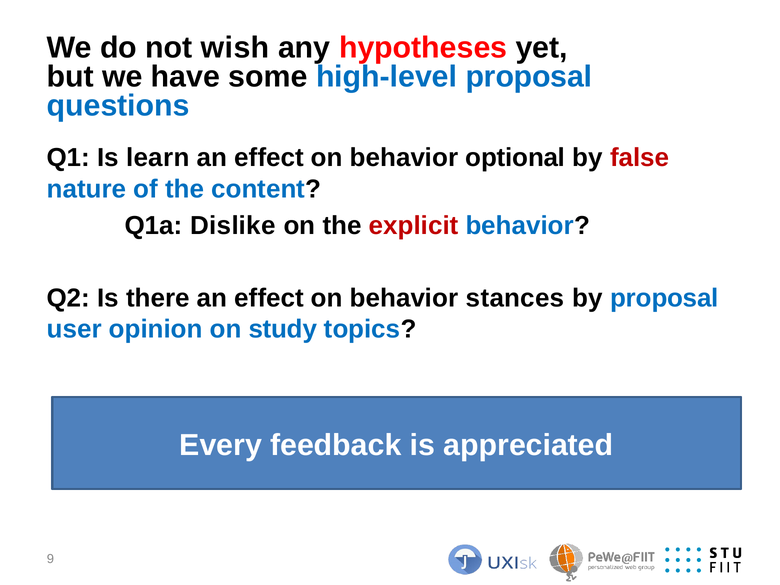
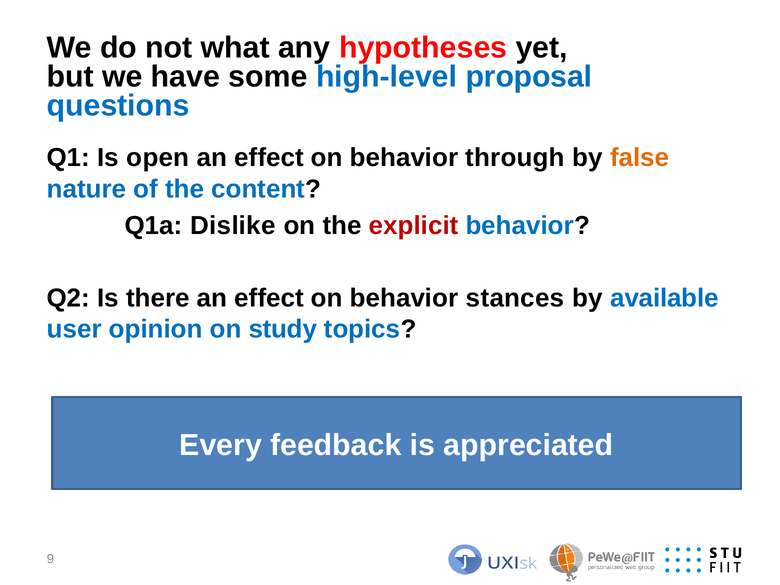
wish: wish -> what
learn: learn -> open
optional: optional -> through
false colour: red -> orange
by proposal: proposal -> available
